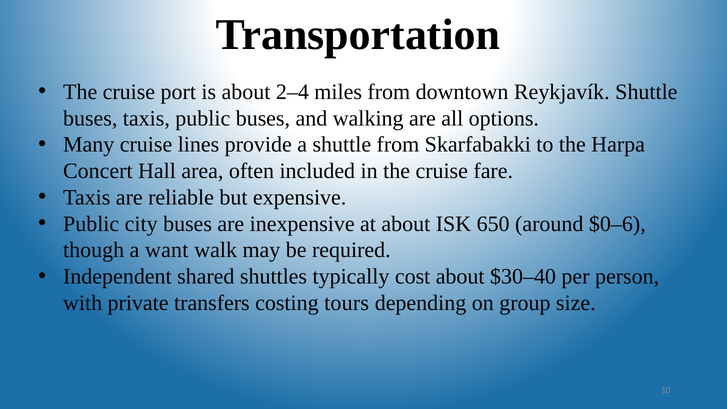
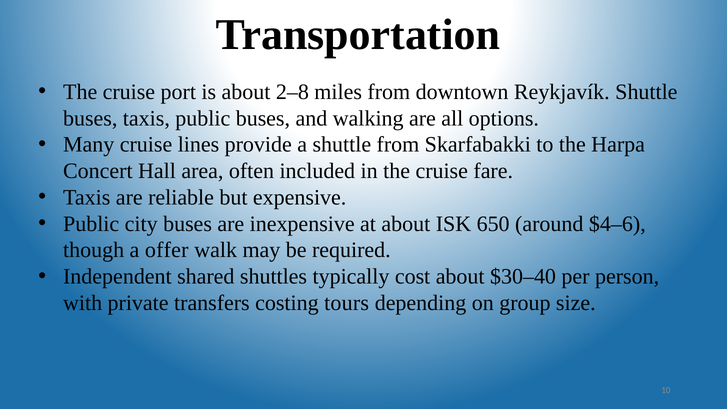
2–4: 2–4 -> 2–8
$0–6: $0–6 -> $4–6
want: want -> offer
